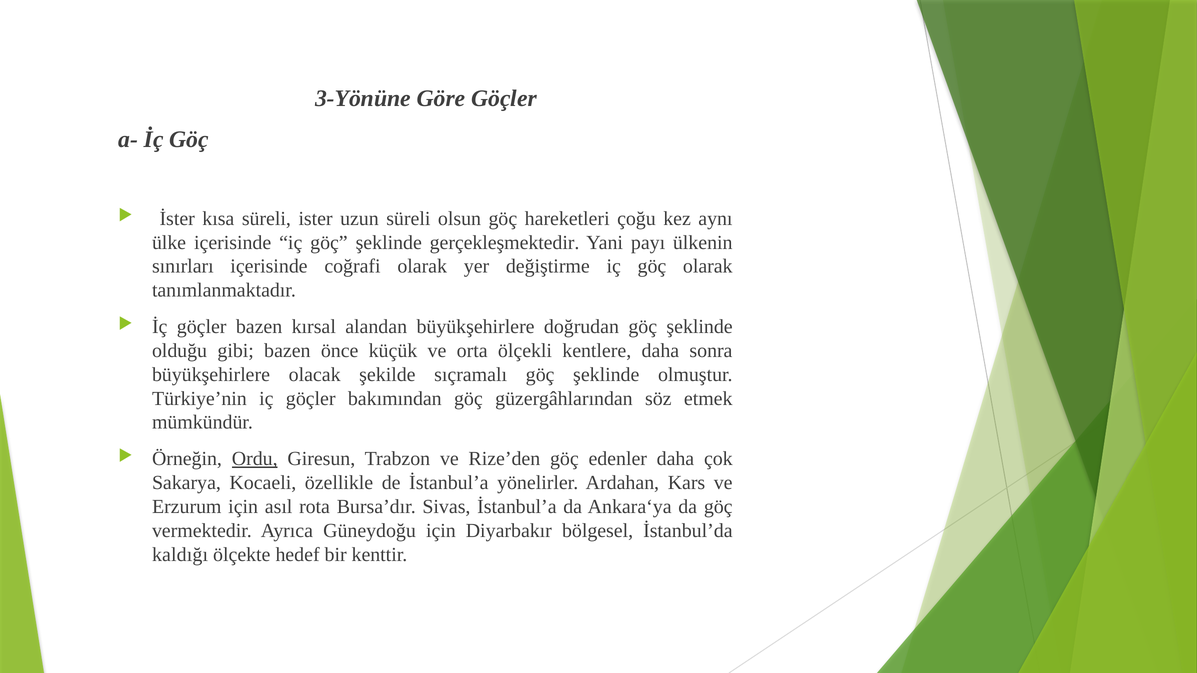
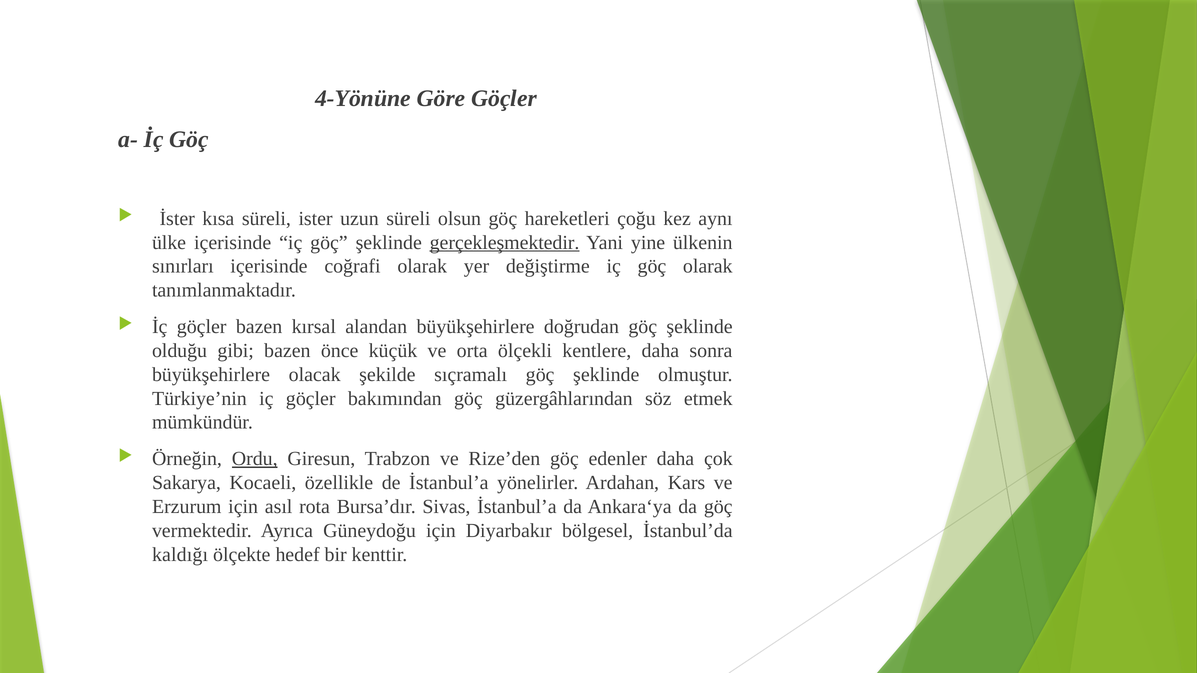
3-Yönüne: 3-Yönüne -> 4-Yönüne
gerçekleşmektedir underline: none -> present
payı: payı -> yine
